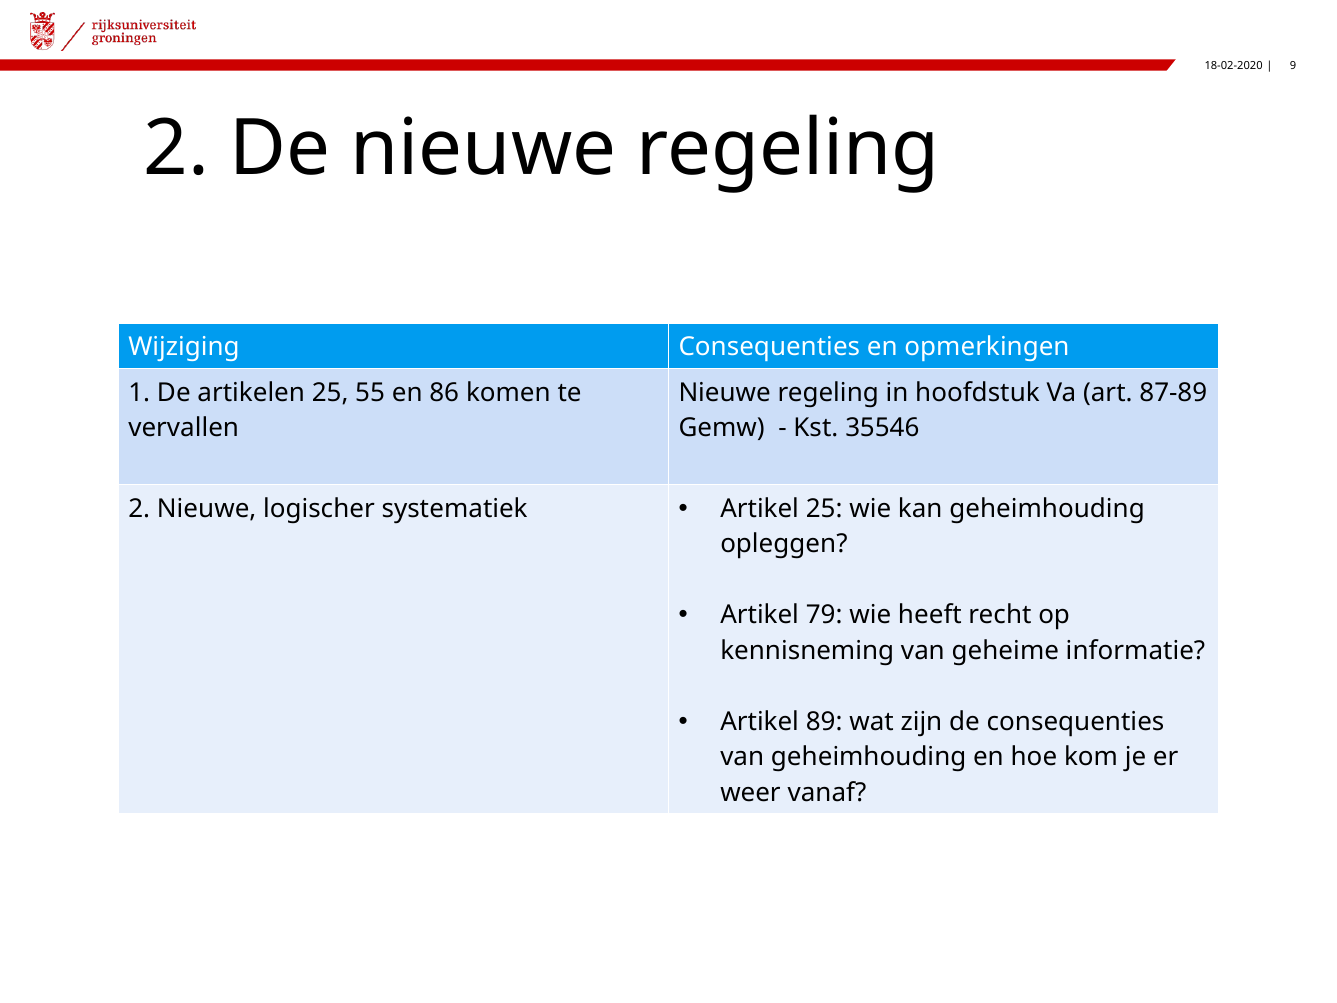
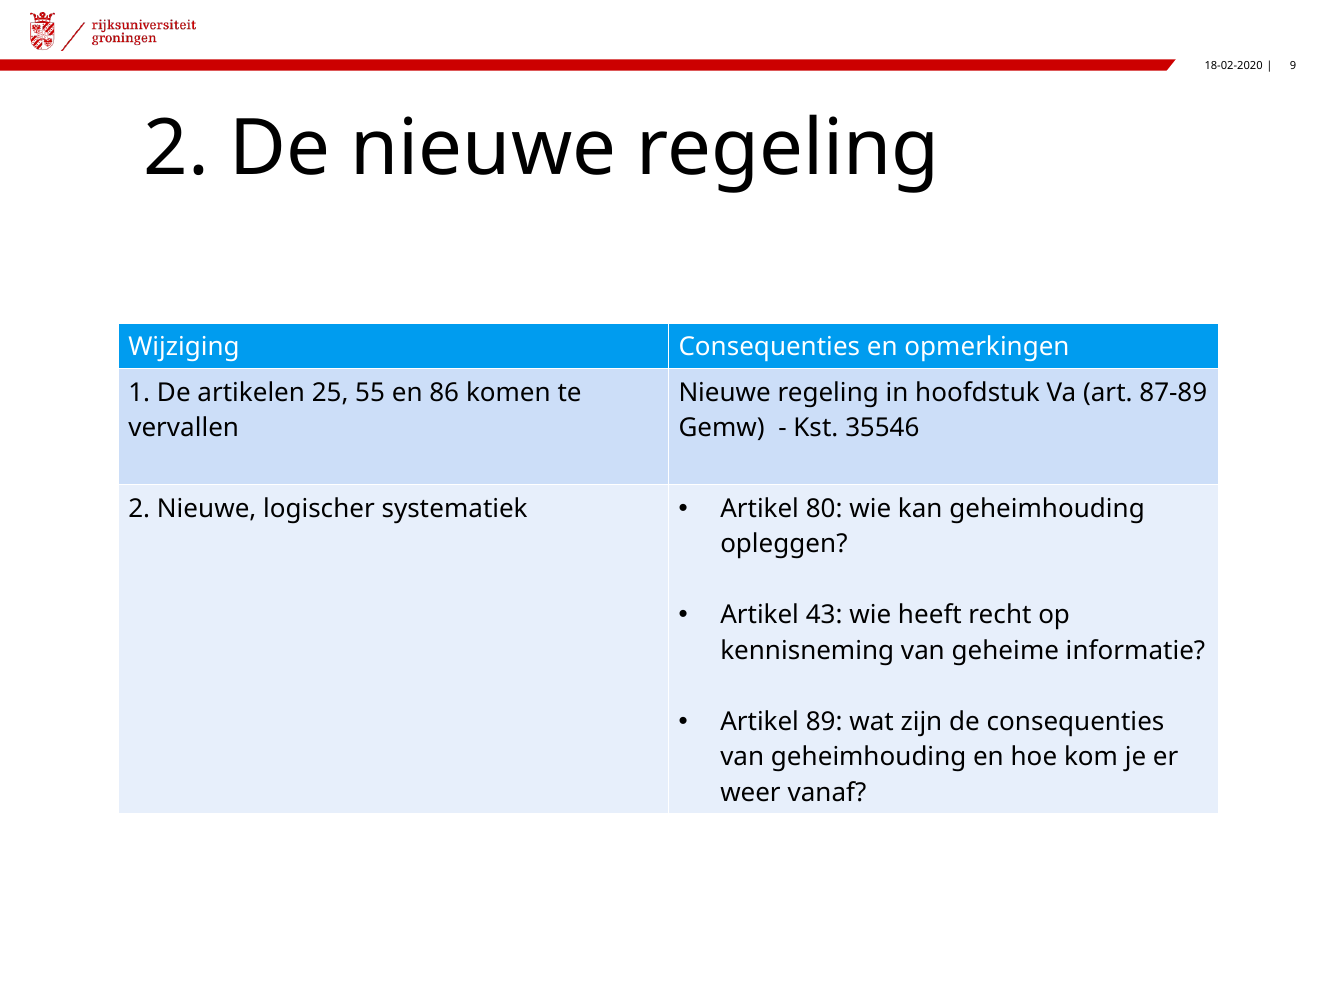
Artikel 25: 25 -> 80
79: 79 -> 43
